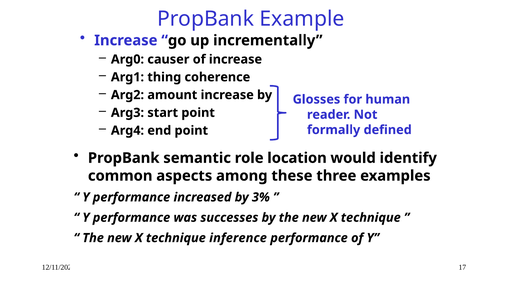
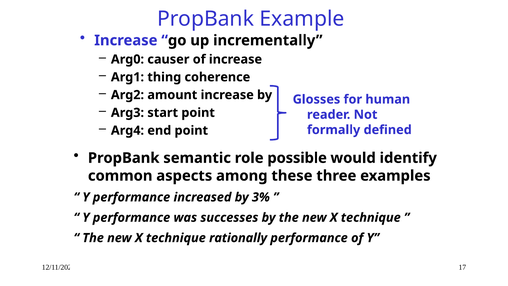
location: location -> possible
inference: inference -> rationally
